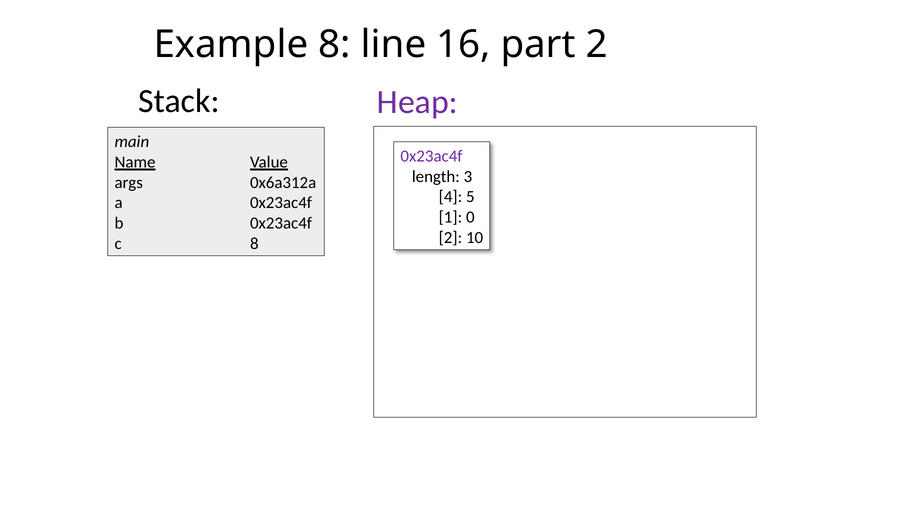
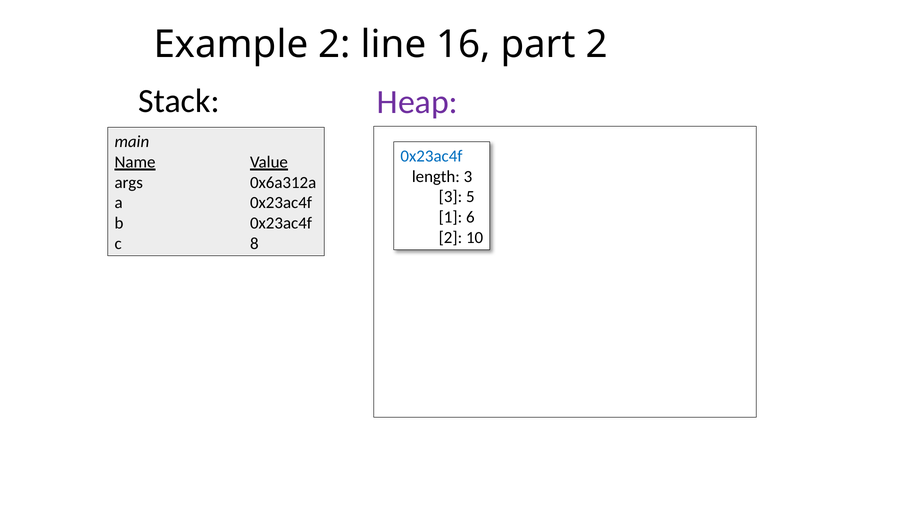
Example 8: 8 -> 2
0x23ac4f at (431, 156) colour: purple -> blue
4 at (450, 197): 4 -> 3
0: 0 -> 6
